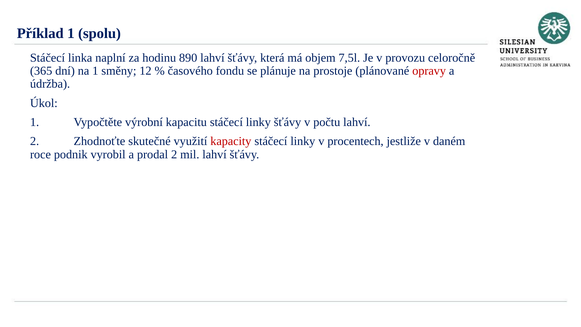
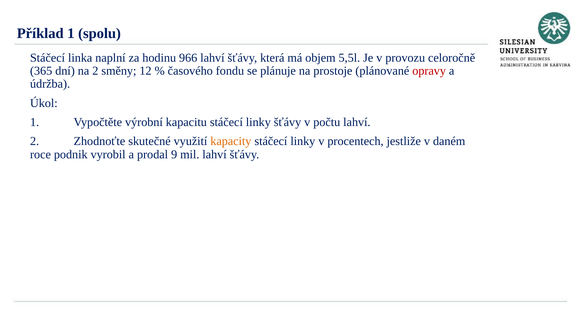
890: 890 -> 966
7,5l: 7,5l -> 5,5l
na 1: 1 -> 2
kapacity colour: red -> orange
prodal 2: 2 -> 9
